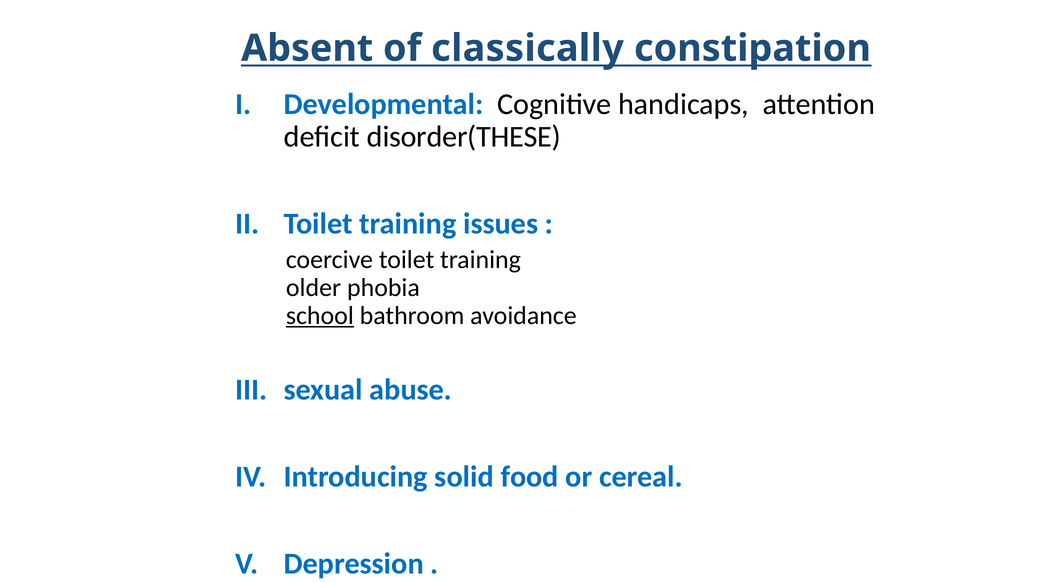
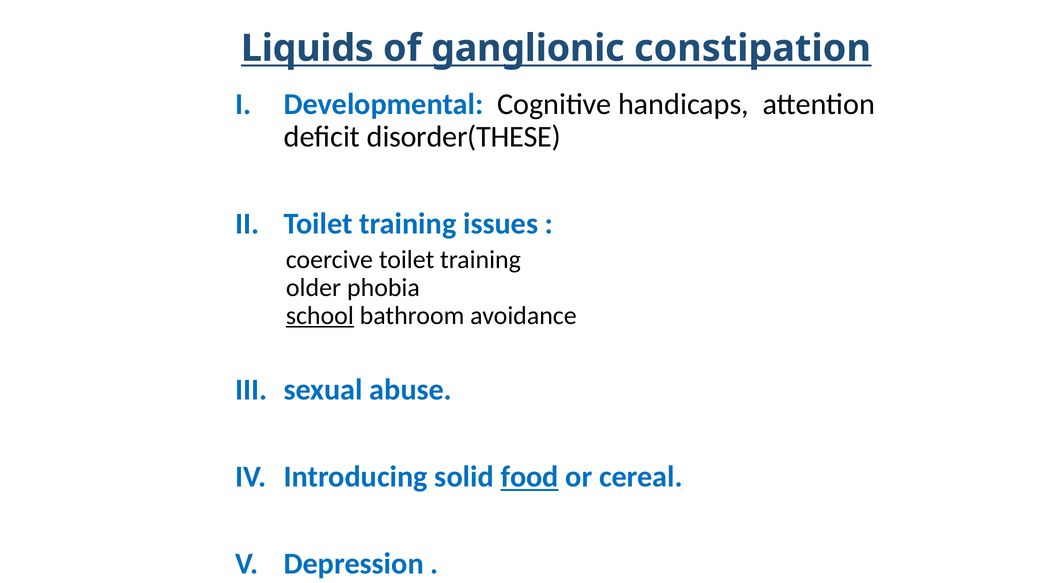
Absent: Absent -> Liquids
classically: classically -> ganglionic
food underline: none -> present
